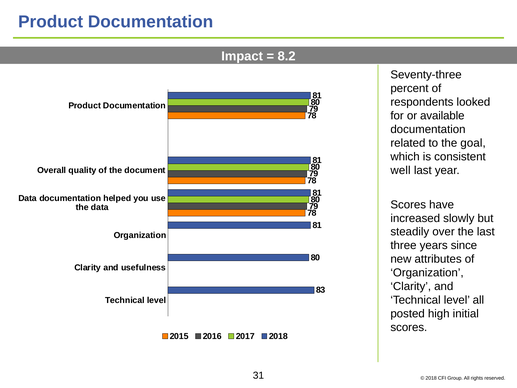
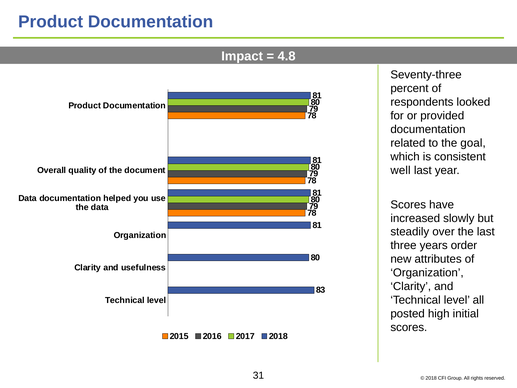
8.2: 8.2 -> 4.8
available: available -> provided
since: since -> order
